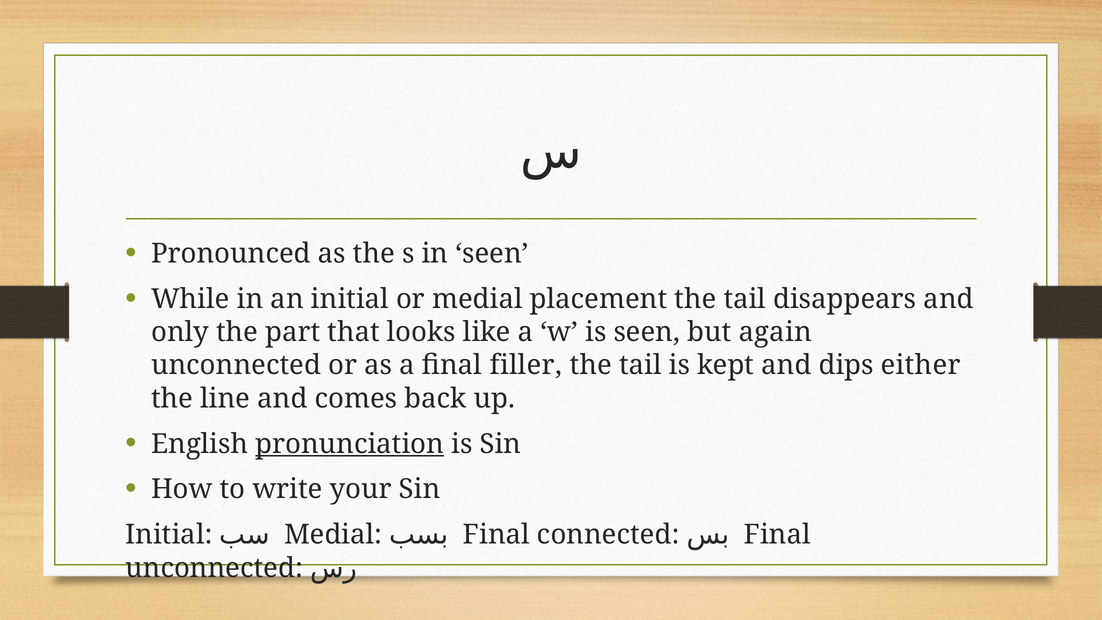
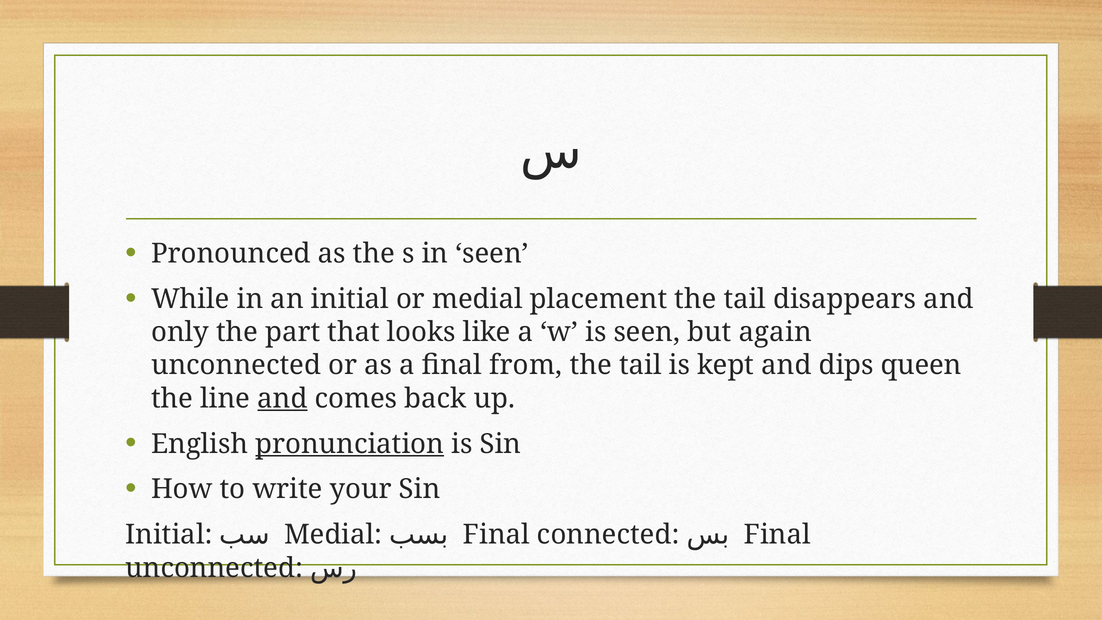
filler: filler -> from
either: either -> queen
and at (282, 398) underline: none -> present
